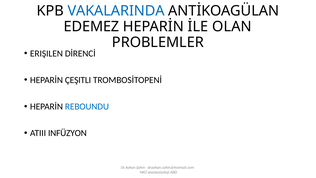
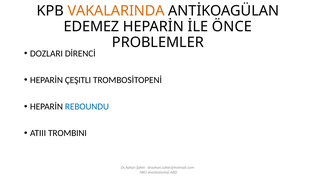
VAKALARINDA colour: blue -> orange
OLAN: OLAN -> ÖNCE
ERIŞILEN: ERIŞILEN -> DOZLARI
INFÜZYON: INFÜZYON -> TROMBINI
